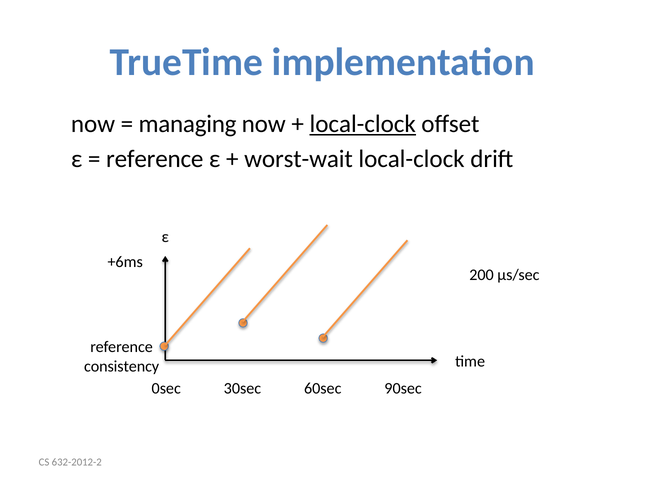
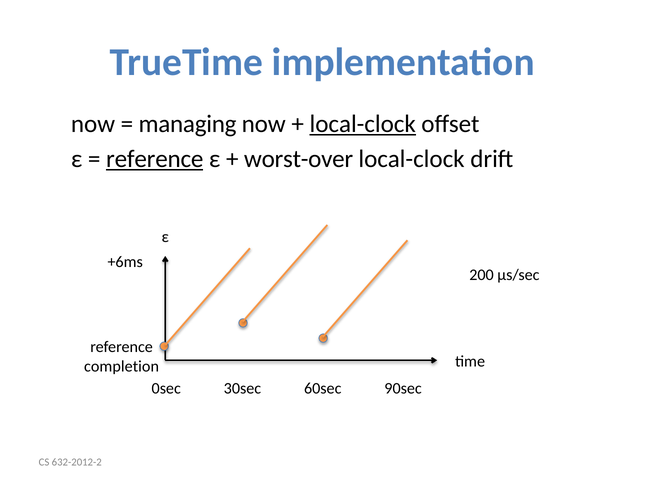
reference at (155, 159) underline: none -> present
worst-wait: worst-wait -> worst-over
consistency: consistency -> completion
